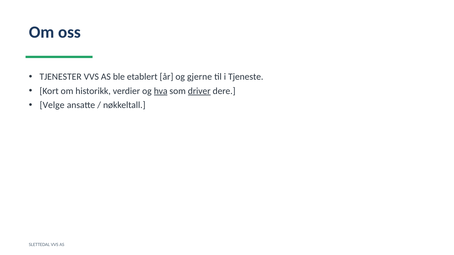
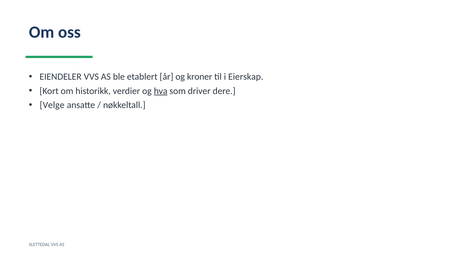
TJENESTER: TJENESTER -> EIENDELER
gjerne: gjerne -> kroner
Tjeneste: Tjeneste -> Eierskap
driver underline: present -> none
